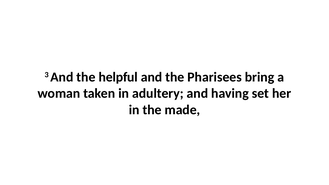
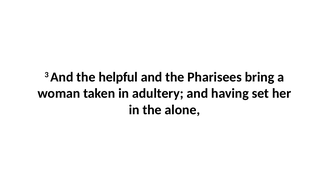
made: made -> alone
